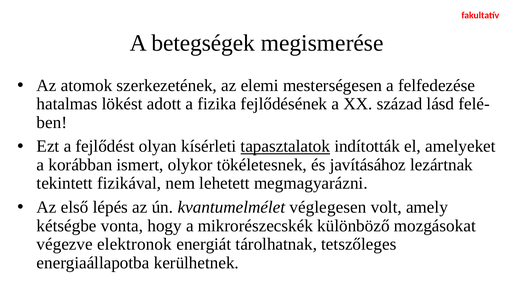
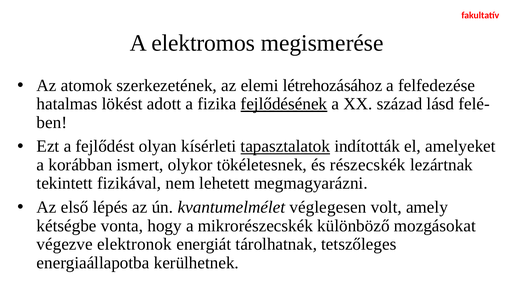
betegségek: betegségek -> elektromos
mesterségesen: mesterségesen -> létrehozásához
fejlődésének underline: none -> present
javításához: javításához -> részecskék
